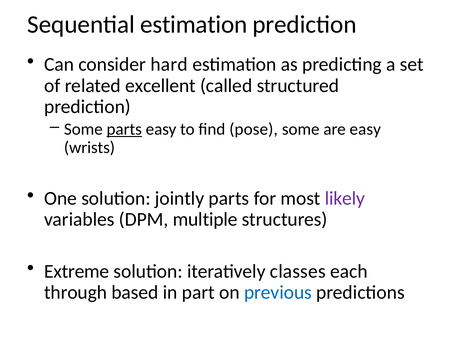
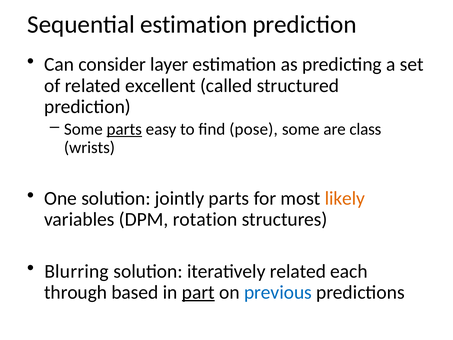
hard: hard -> layer
are easy: easy -> class
likely colour: purple -> orange
multiple: multiple -> rotation
Extreme: Extreme -> Blurring
iteratively classes: classes -> related
part underline: none -> present
